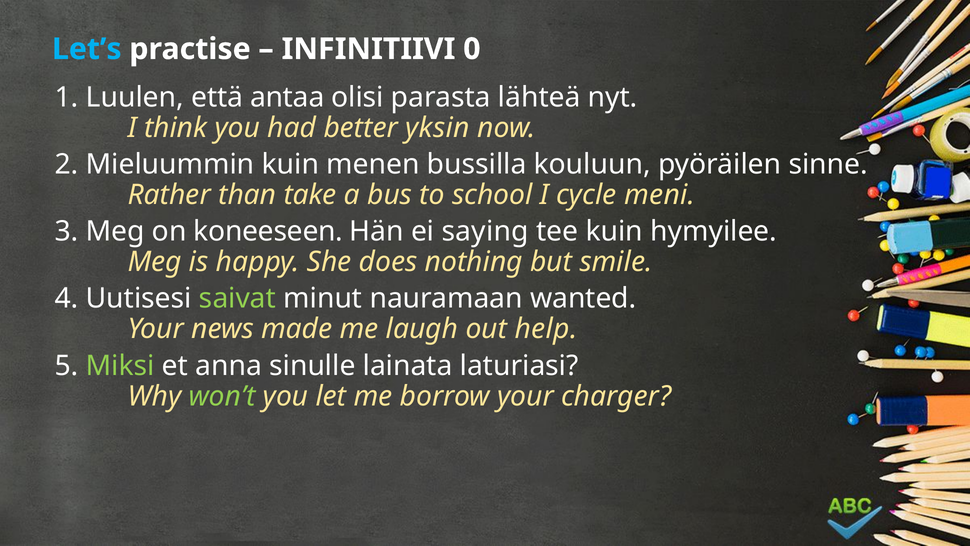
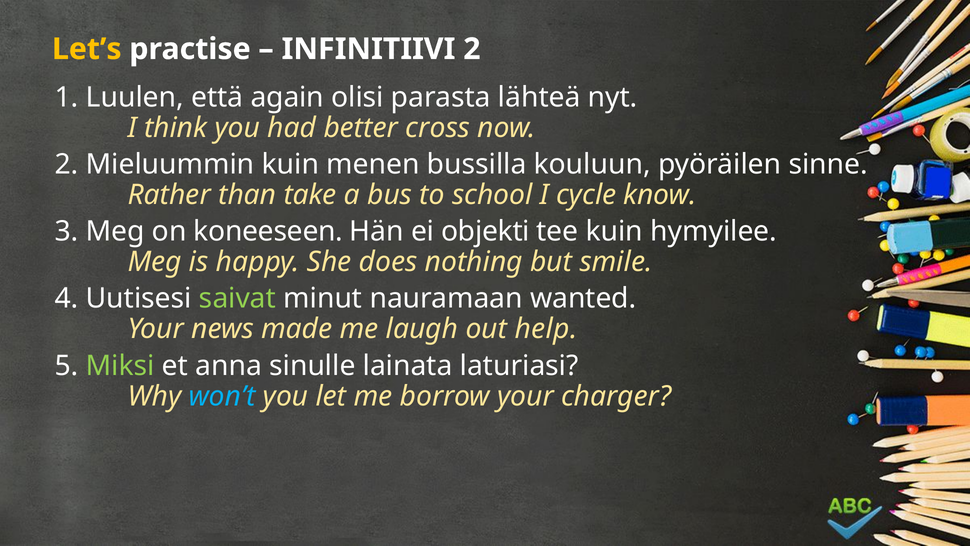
Let’s colour: light blue -> yellow
INFINITIIVI 0: 0 -> 2
antaa: antaa -> again
yksin: yksin -> cross
meni: meni -> know
saying: saying -> objekti
won’t colour: light green -> light blue
